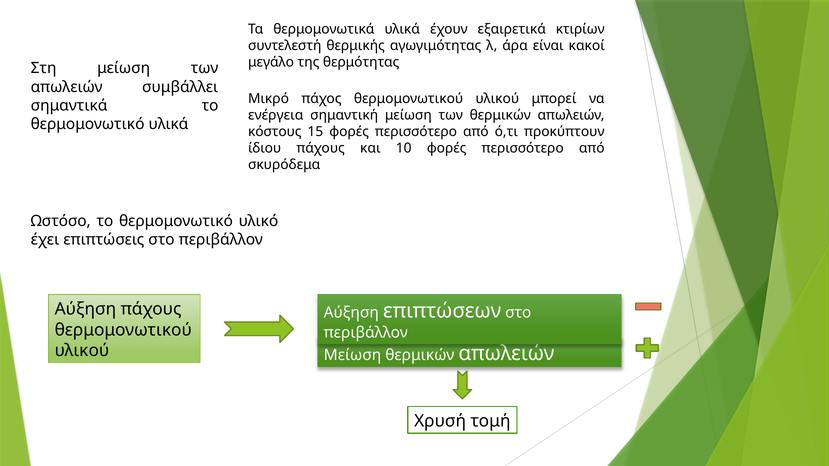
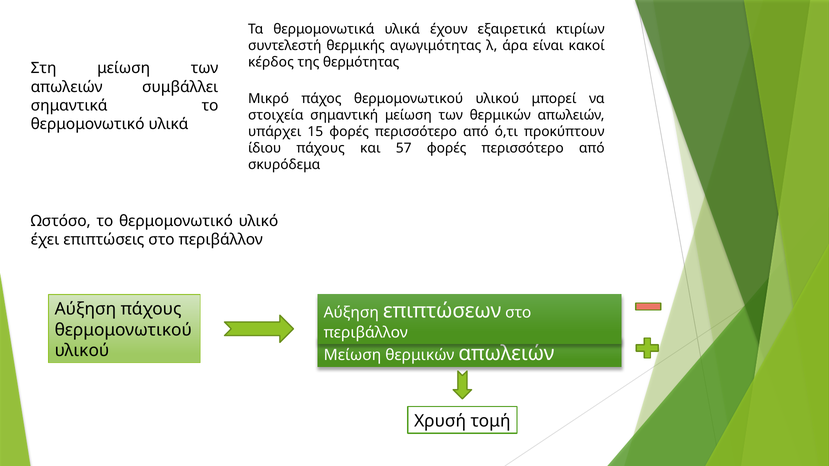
μεγάλο: μεγάλο -> κέρδος
ενέργεια: ενέργεια -> στοιχεία
κόστους: κόστους -> υπάρχει
10: 10 -> 57
